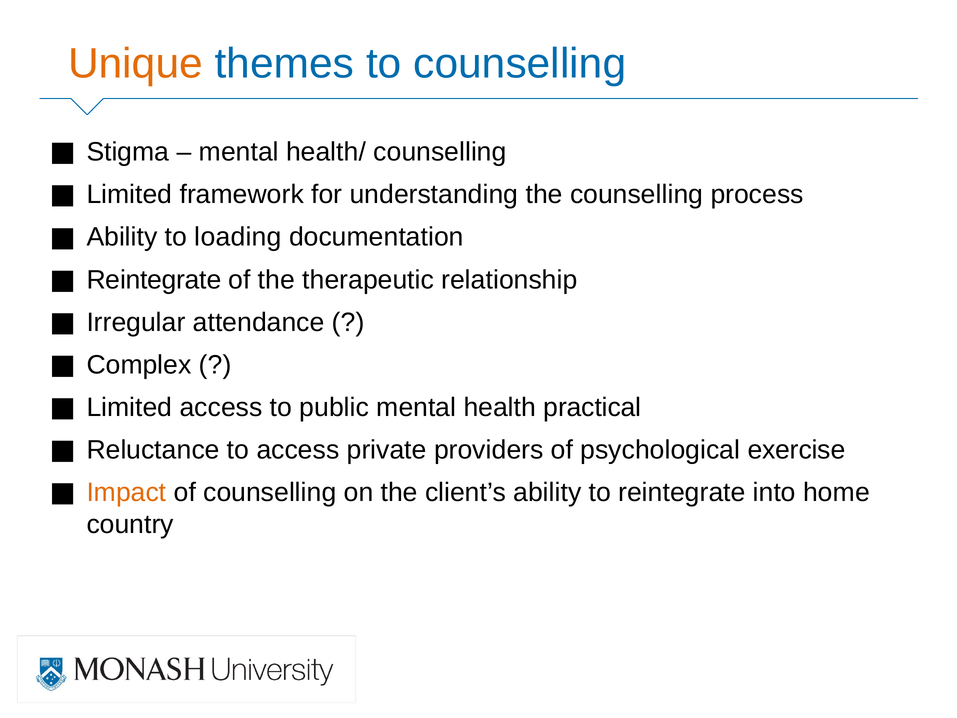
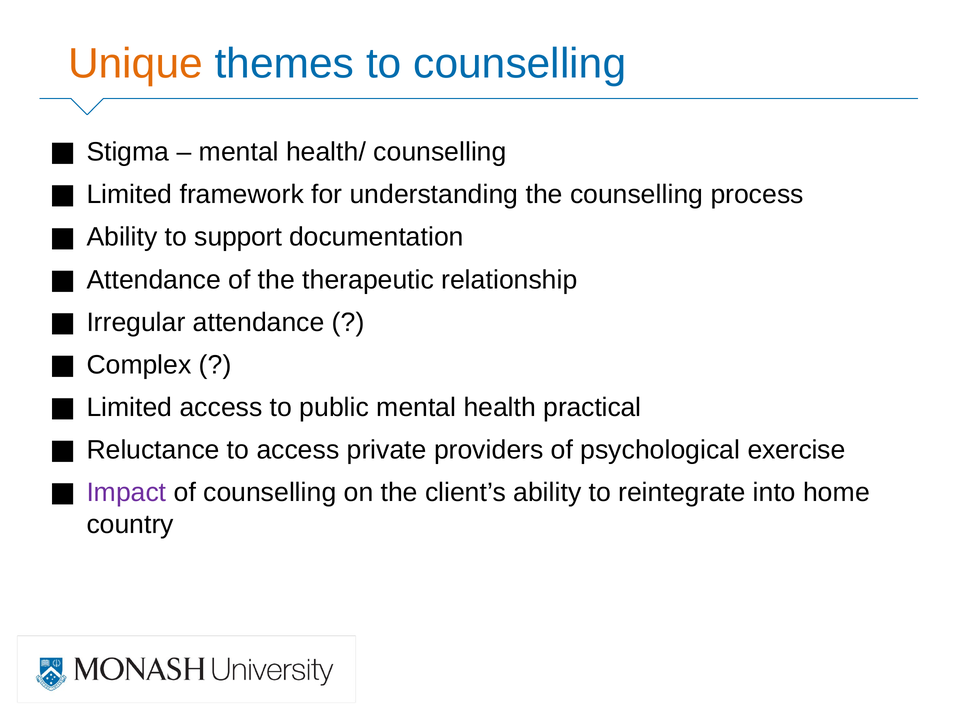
loading: loading -> support
Reintegrate at (154, 280): Reintegrate -> Attendance
Impact colour: orange -> purple
